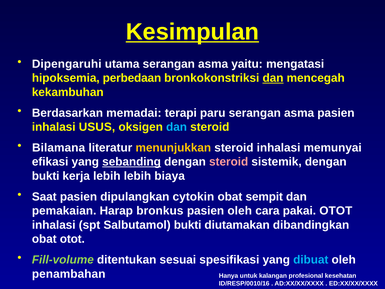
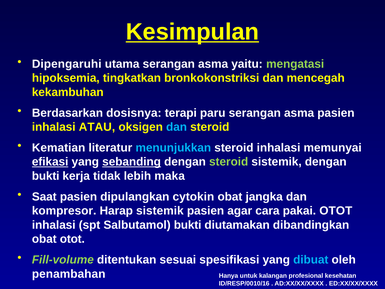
mengatasi colour: white -> light green
perbedaan: perbedaan -> tingkatkan
dan at (273, 78) underline: present -> none
memadai: memadai -> dosisnya
USUS: USUS -> ATAU
Bilamana: Bilamana -> Kematian
menunjukkan colour: yellow -> light blue
efikasi underline: none -> present
steroid at (229, 162) colour: pink -> light green
kerja lebih: lebih -> tidak
biaya: biaya -> maka
sempit: sempit -> jangka
pemakaian: pemakaian -> kompresor
Harap bronkus: bronkus -> sistemik
pasien oleh: oleh -> agar
